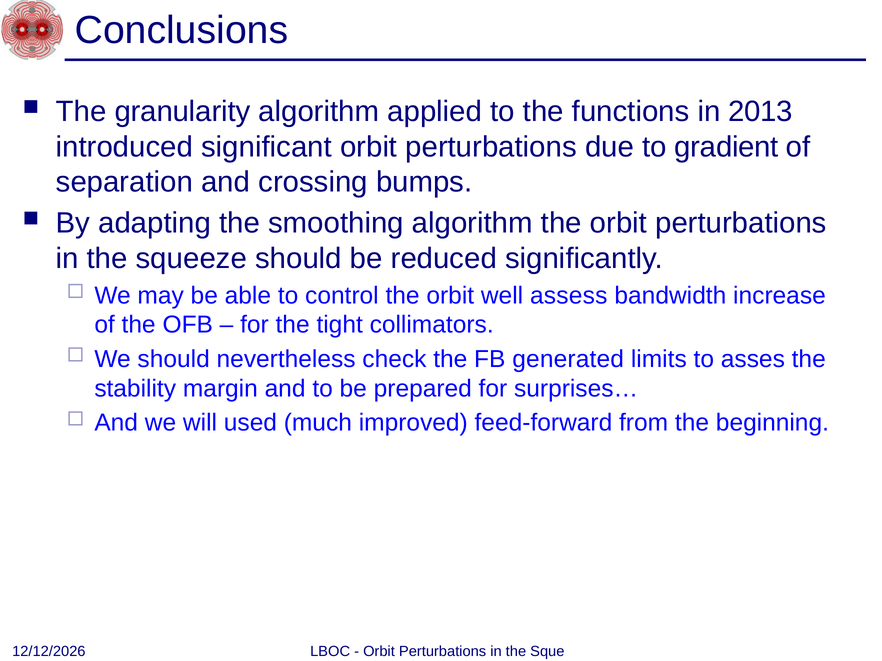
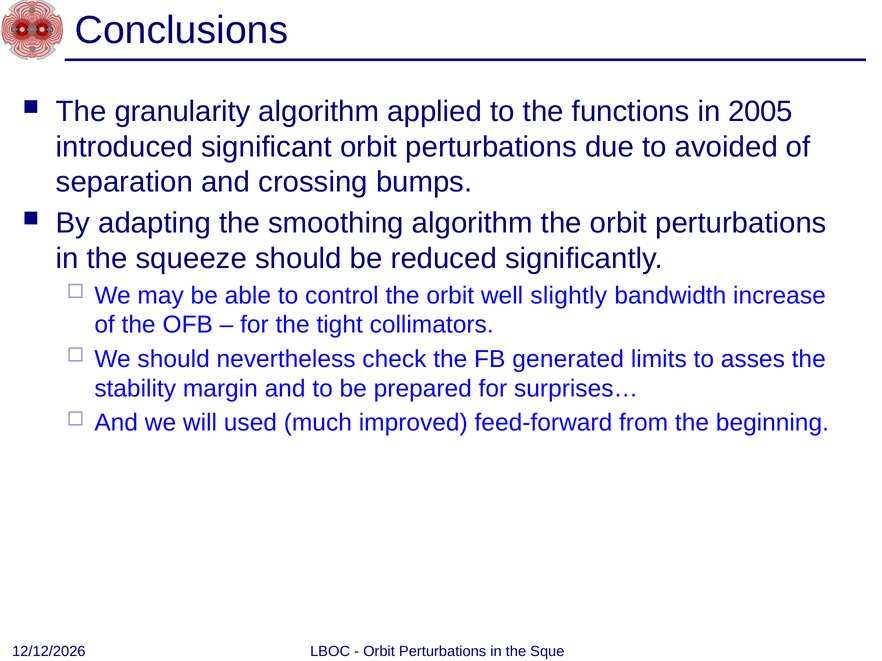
2013: 2013 -> 2005
gradient: gradient -> avoided
assess: assess -> slightly
